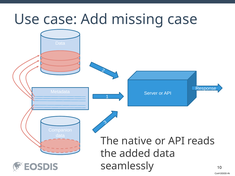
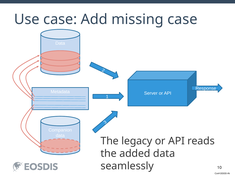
native: native -> legacy
